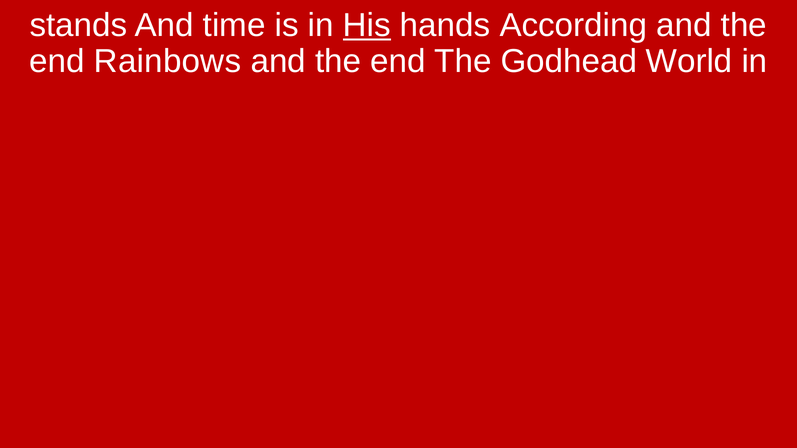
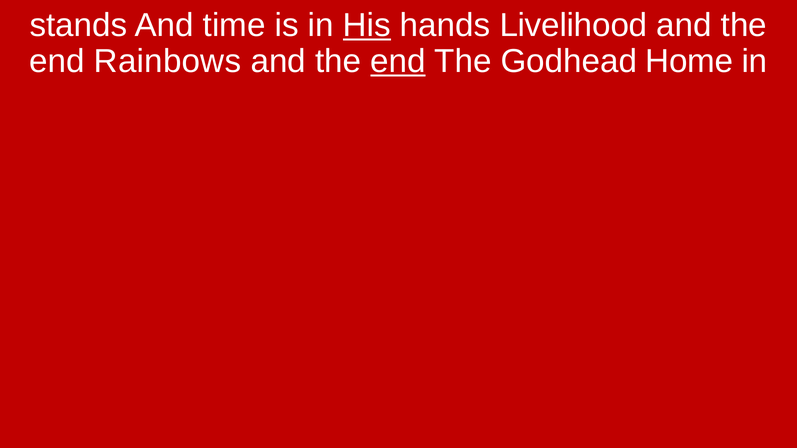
According: According -> Livelihood
end at (398, 61) underline: none -> present
World: World -> Home
